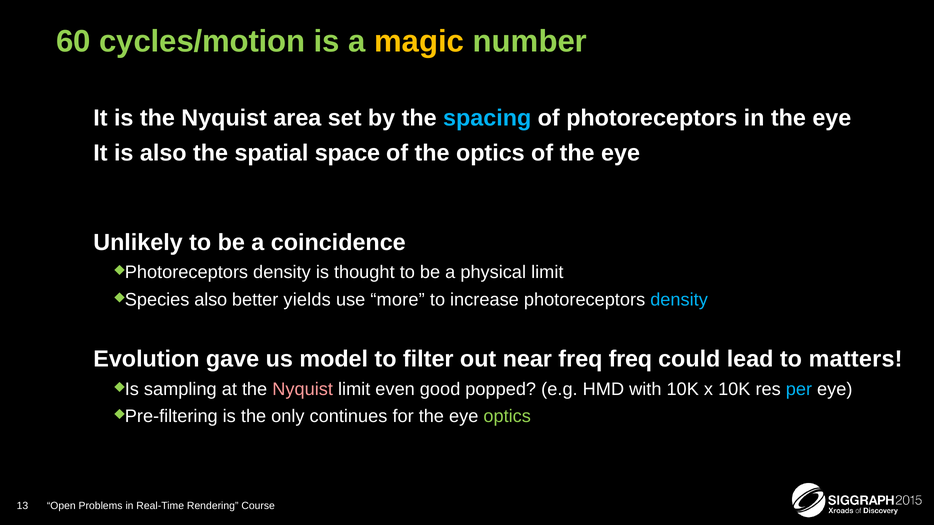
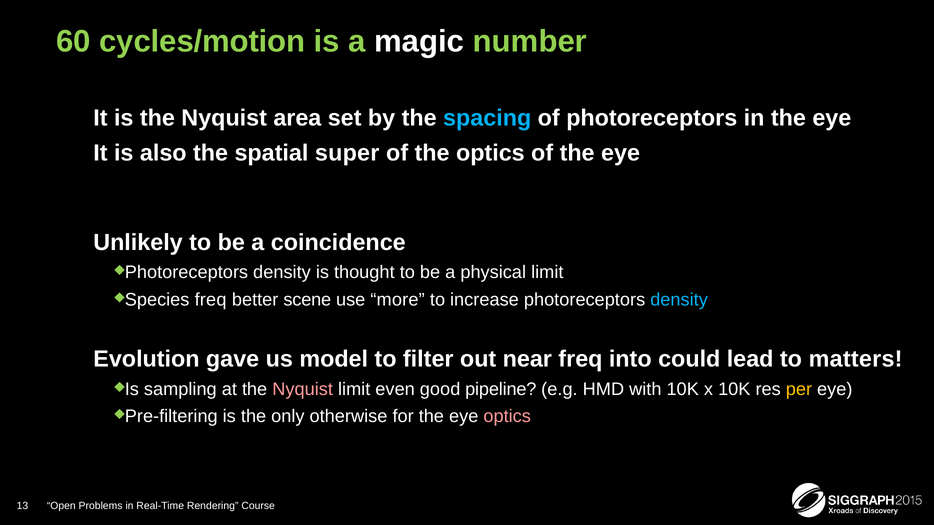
magic colour: yellow -> white
space: space -> super
also at (211, 300): also -> freq
yields: yields -> scene
freq freq: freq -> into
popped: popped -> pipeline
per colour: light blue -> yellow
continues: continues -> otherwise
optics at (507, 417) colour: light green -> pink
